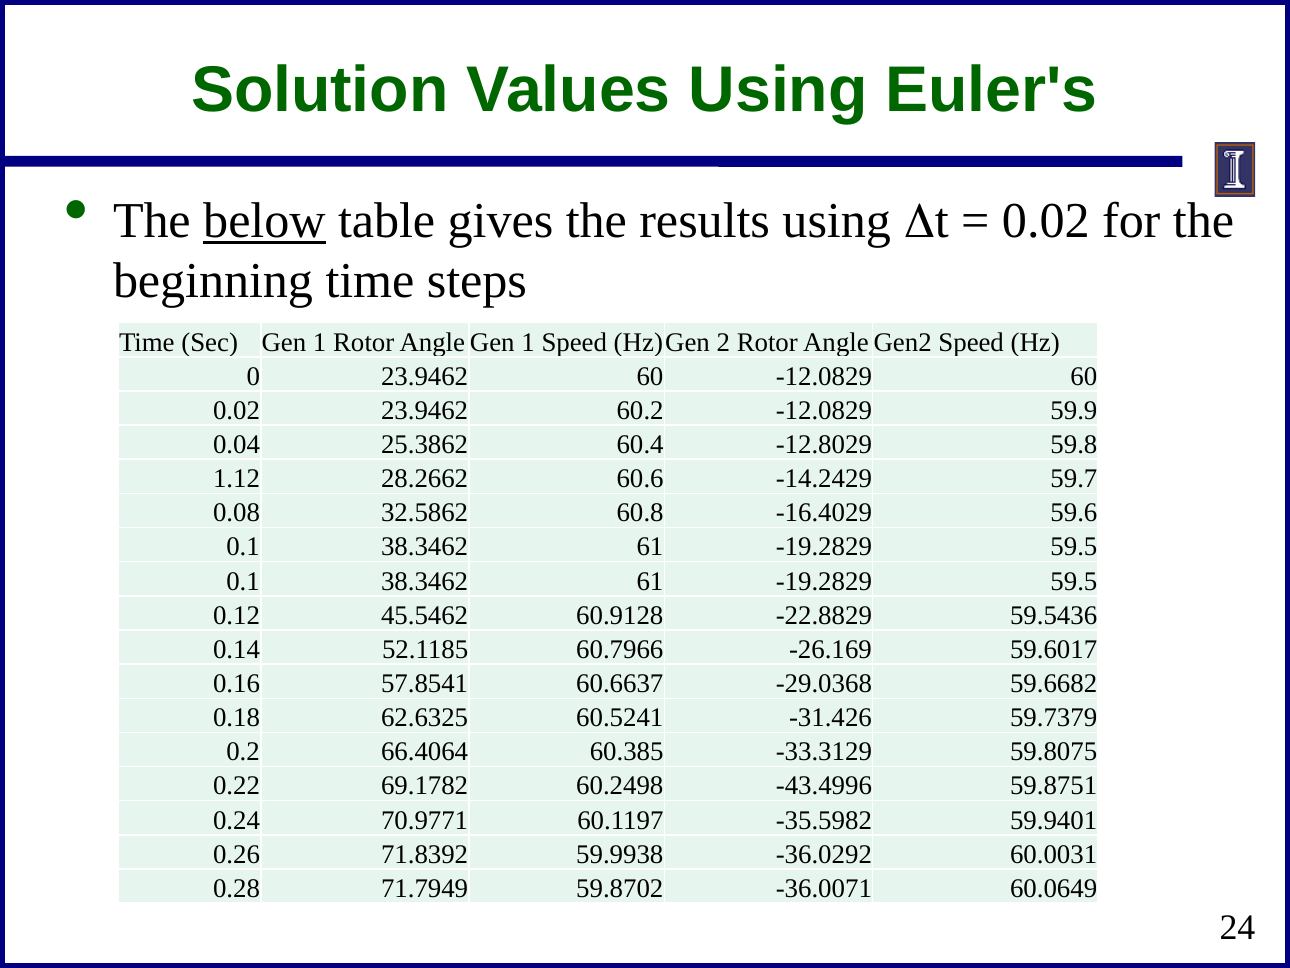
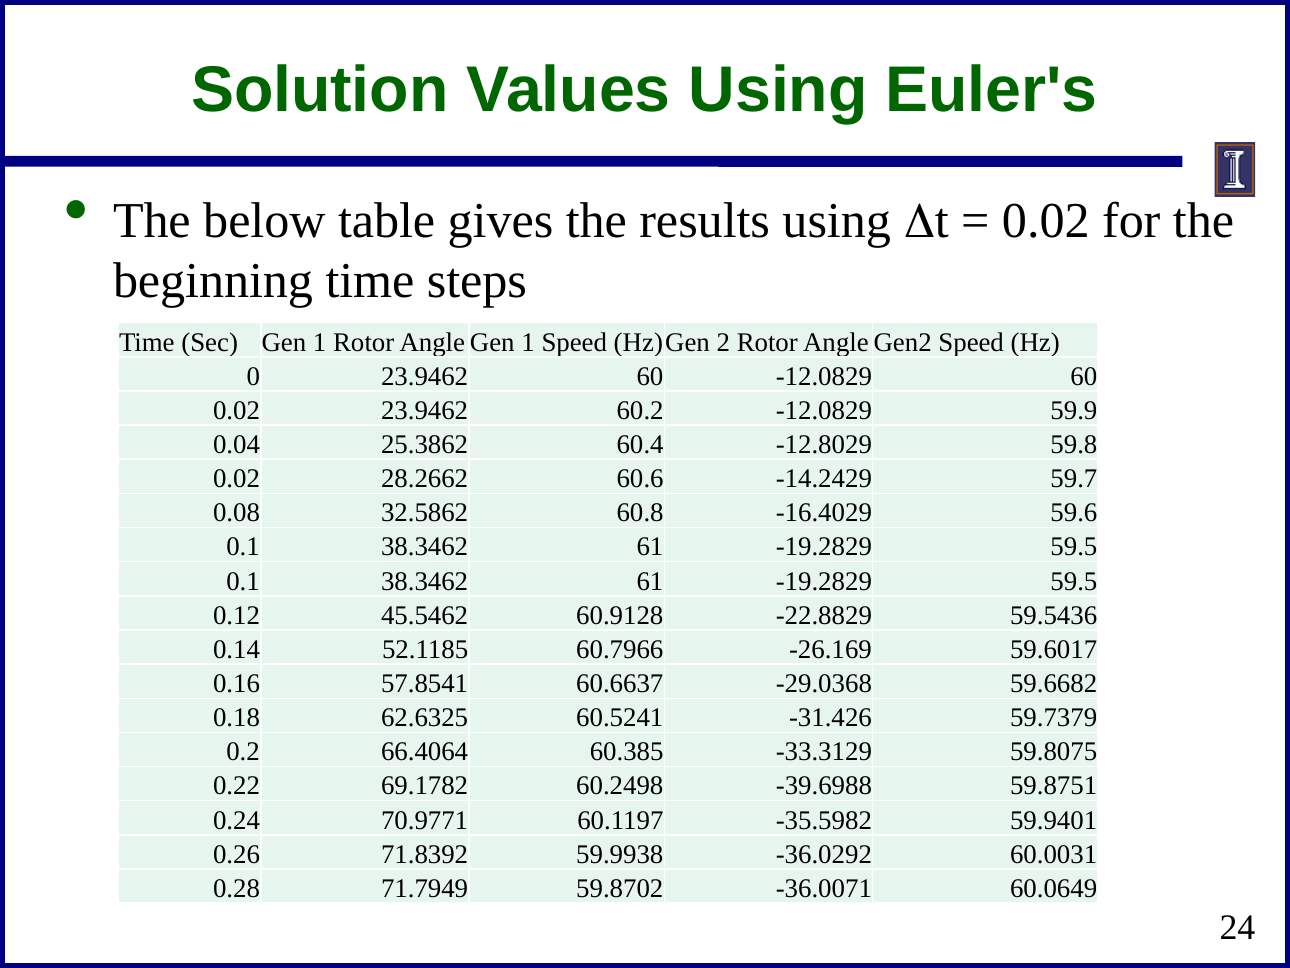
below underline: present -> none
1.12 at (237, 478): 1.12 -> 0.02
-43.4996: -43.4996 -> -39.6988
